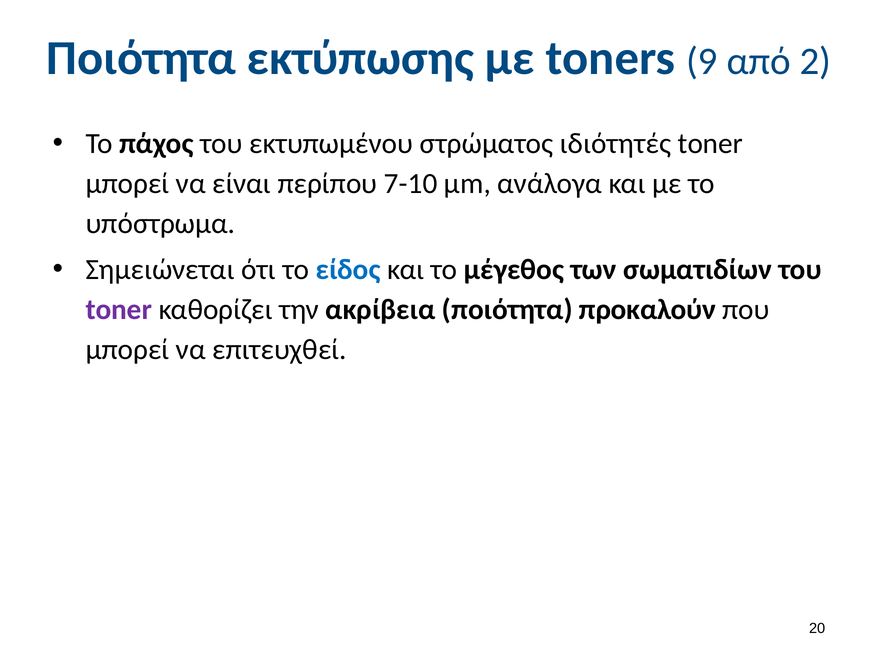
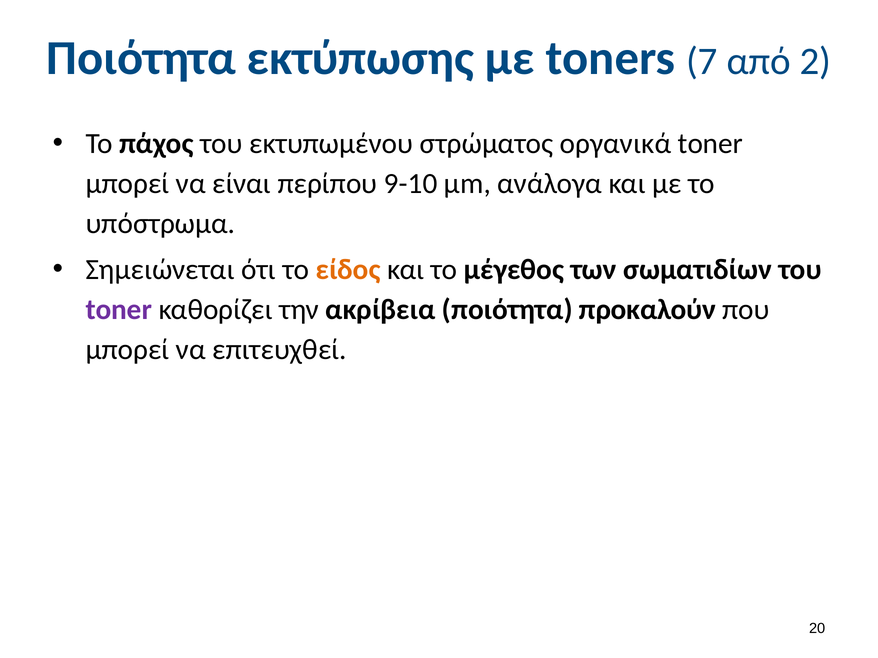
9: 9 -> 7
ιδιότητές: ιδιότητές -> οργανικά
7-10: 7-10 -> 9-10
είδος colour: blue -> orange
